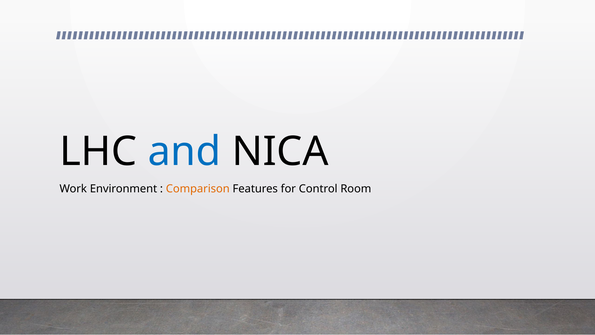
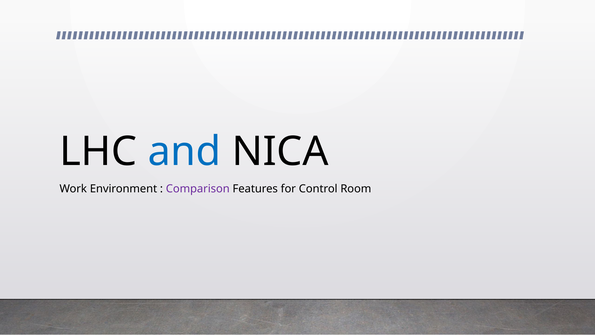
Comparison colour: orange -> purple
